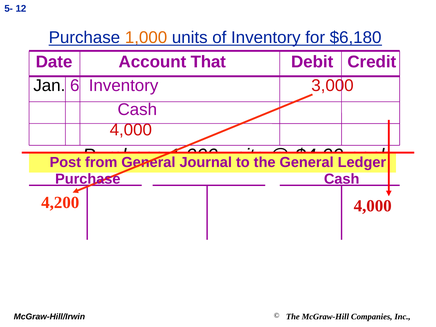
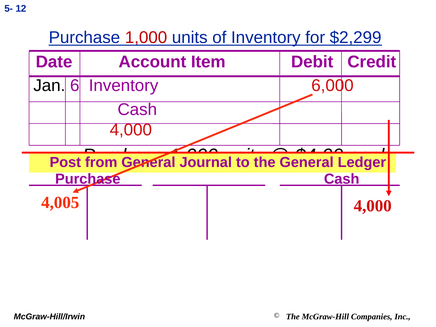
1,000 at (146, 38) colour: orange -> red
$6,180: $6,180 -> $2,299
That: That -> Item
3,000: 3,000 -> 6,000
4,200: 4,200 -> 4,005
